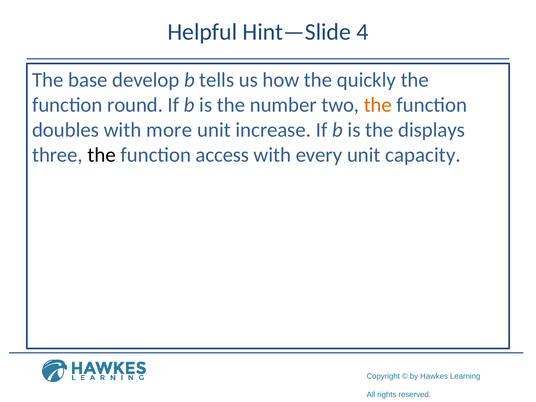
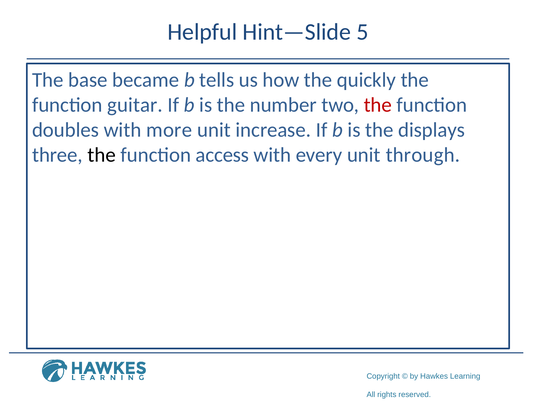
4: 4 -> 5
develop: develop -> became
round: round -> guitar
the at (378, 105) colour: orange -> red
capacity: capacity -> through
